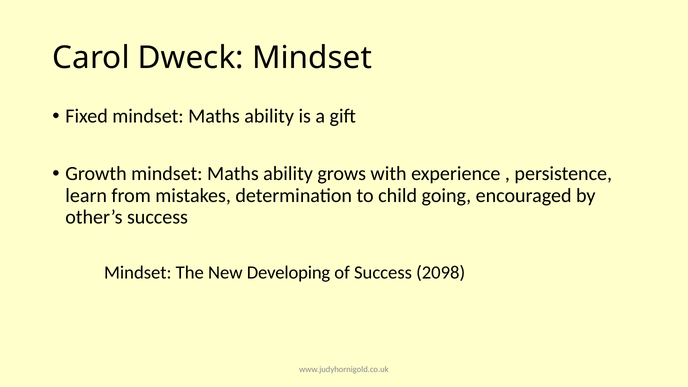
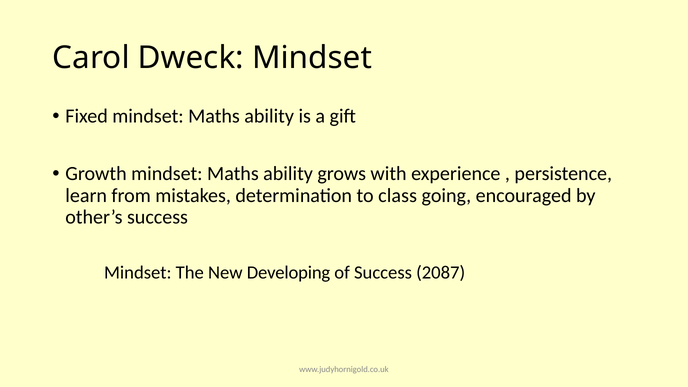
child: child -> class
2098: 2098 -> 2087
